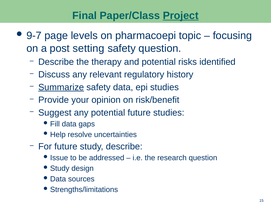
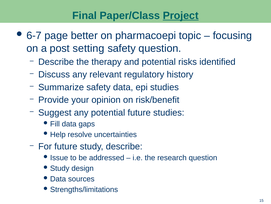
9-7: 9-7 -> 6-7
levels: levels -> better
Summarize underline: present -> none
